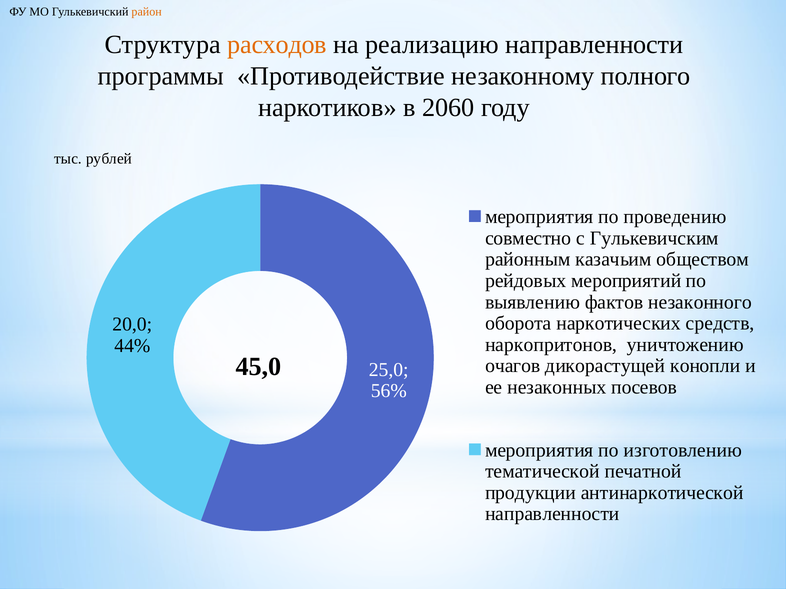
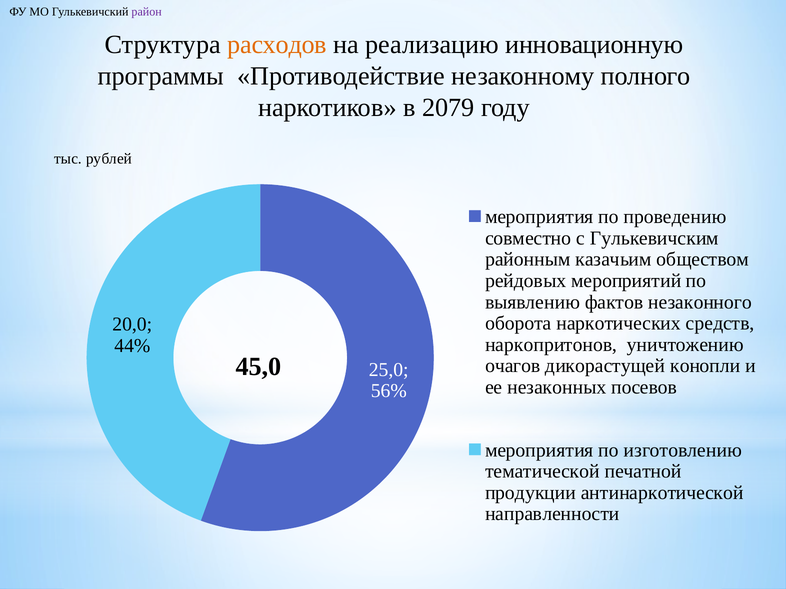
район colour: orange -> purple
реализацию направленности: направленности -> инновационную
2060: 2060 -> 2079
